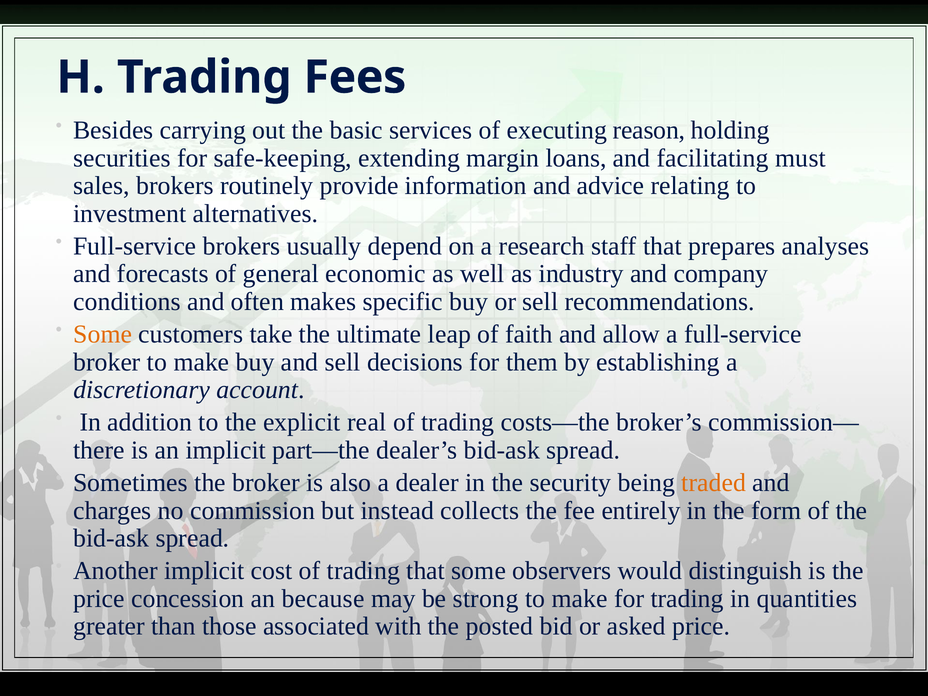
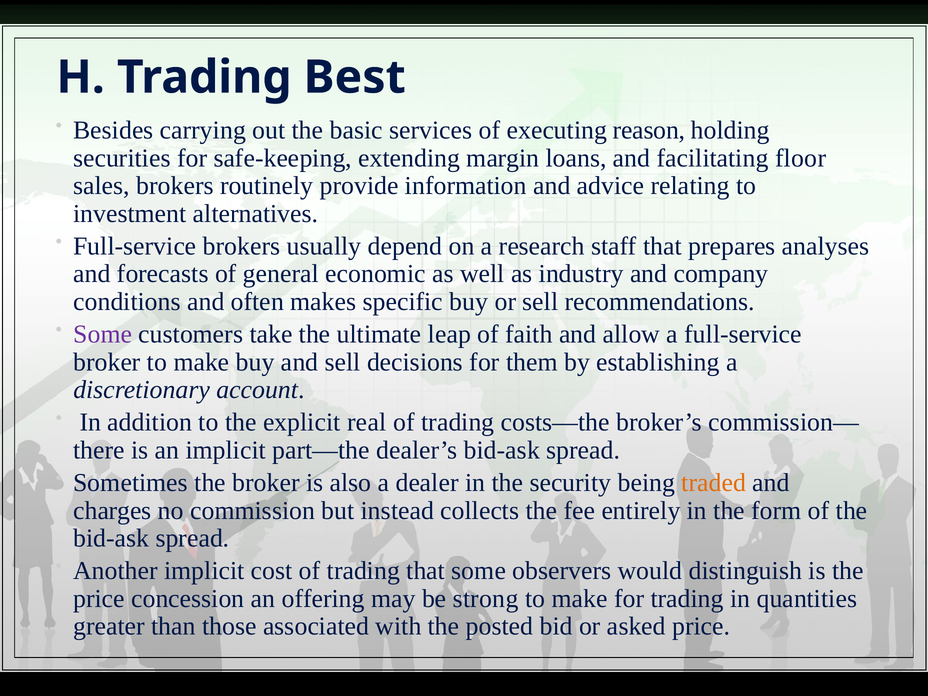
Fees: Fees -> Best
must: must -> floor
Some at (103, 334) colour: orange -> purple
because: because -> offering
